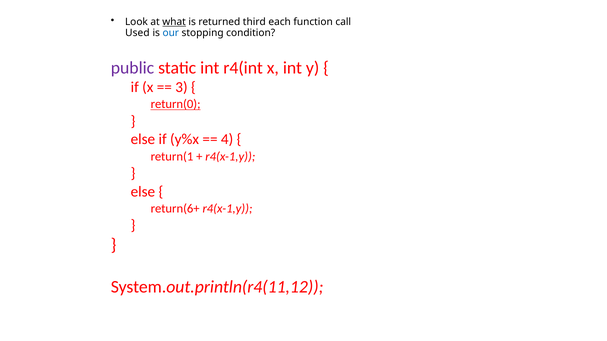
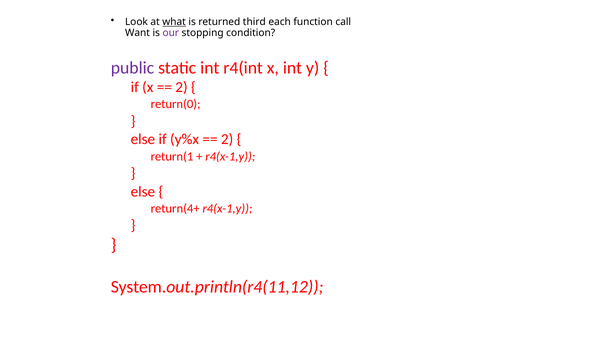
Used: Used -> Want
our colour: blue -> purple
3 at (181, 88): 3 -> 2
return(0 underline: present -> none
4 at (227, 140): 4 -> 2
return(6+: return(6+ -> return(4+
